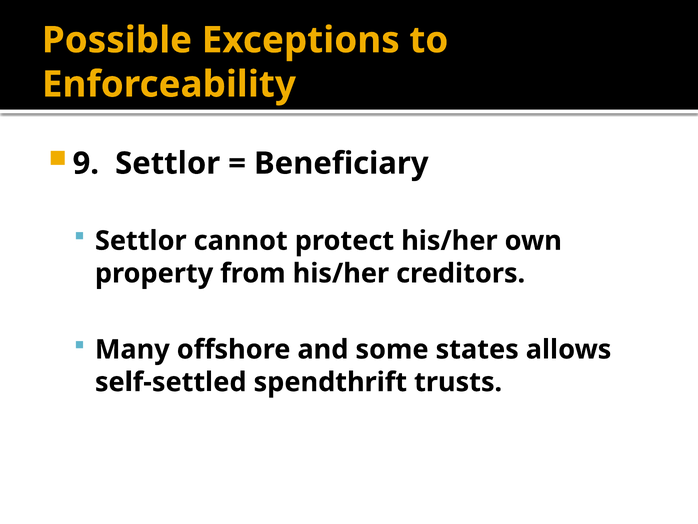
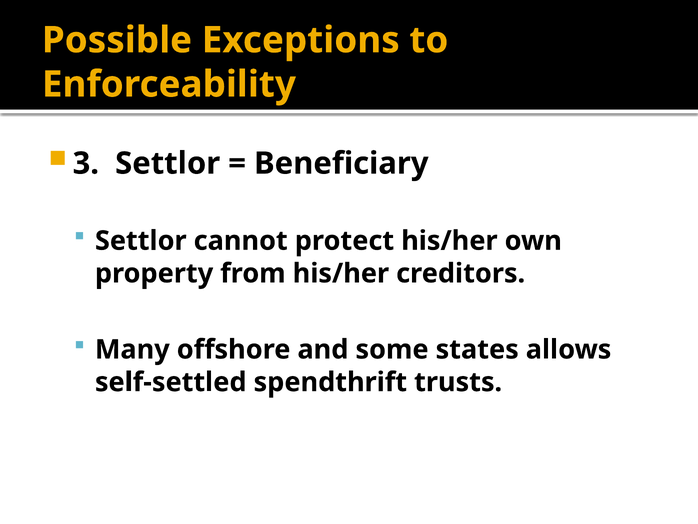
9: 9 -> 3
